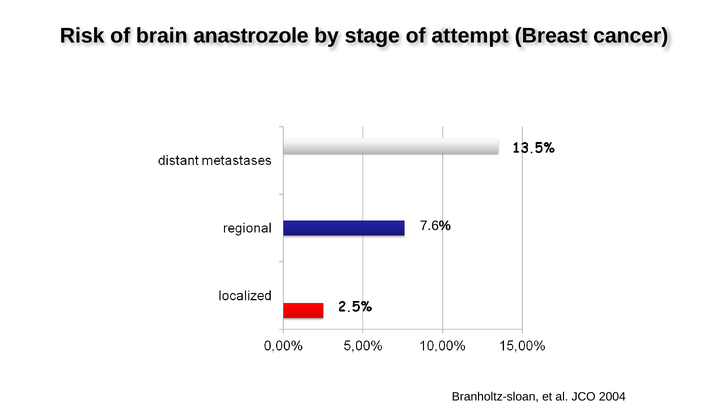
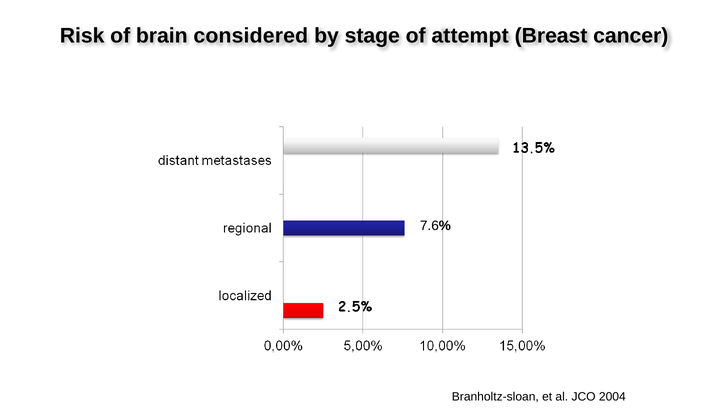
anastrozole: anastrozole -> considered
